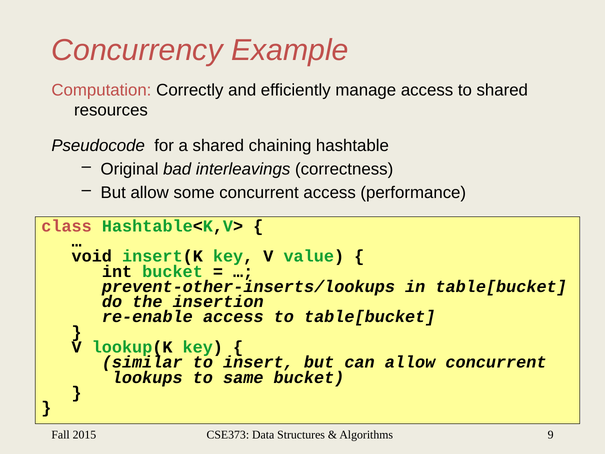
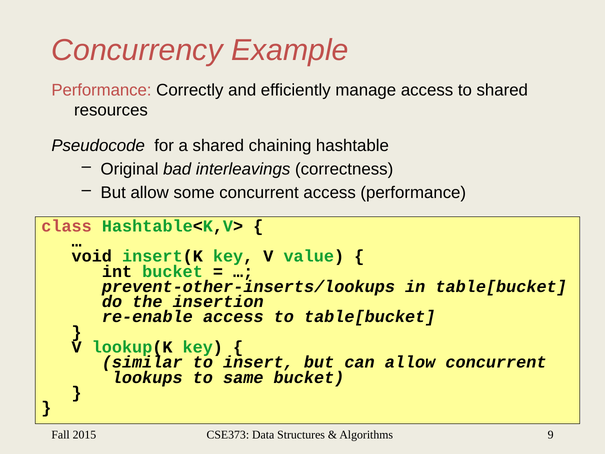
Computation at (101, 90): Computation -> Performance
